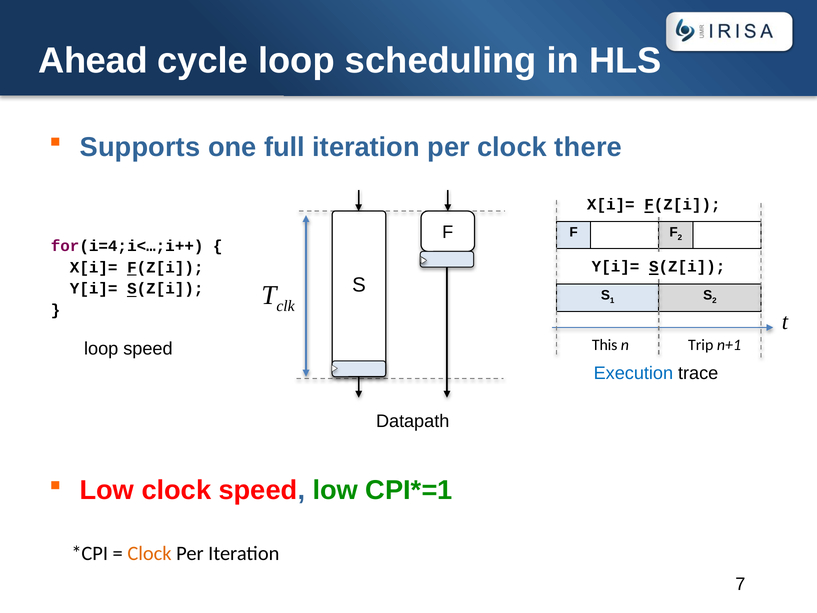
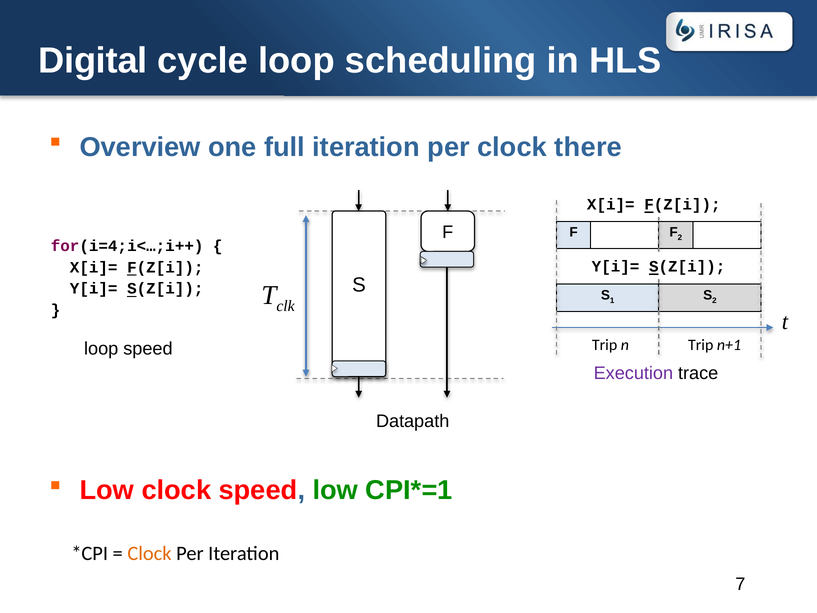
Ahead: Ahead -> Digital
Supports: Supports -> Overview
This at (605, 345): This -> Trip
Execution colour: blue -> purple
